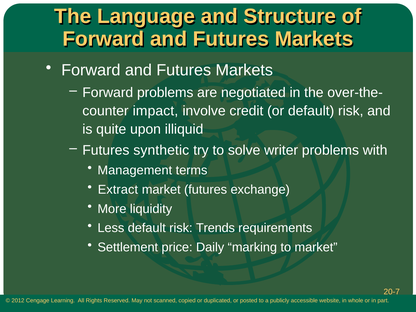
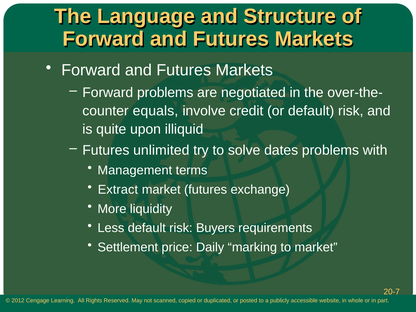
impact: impact -> equals
synthetic: synthetic -> unlimited
writer: writer -> dates
Trends: Trends -> Buyers
